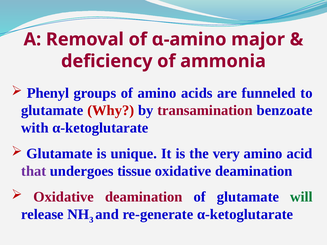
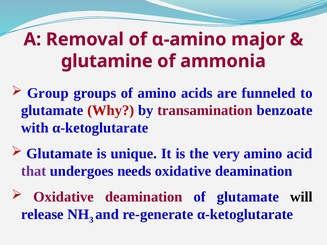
deficiency: deficiency -> glutamine
Phenyl: Phenyl -> Group
tissue: tissue -> needs
will colour: green -> black
